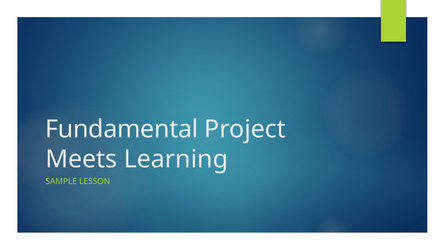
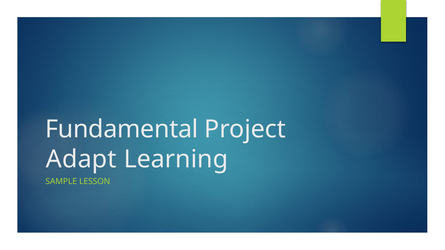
Meets: Meets -> Adapt
